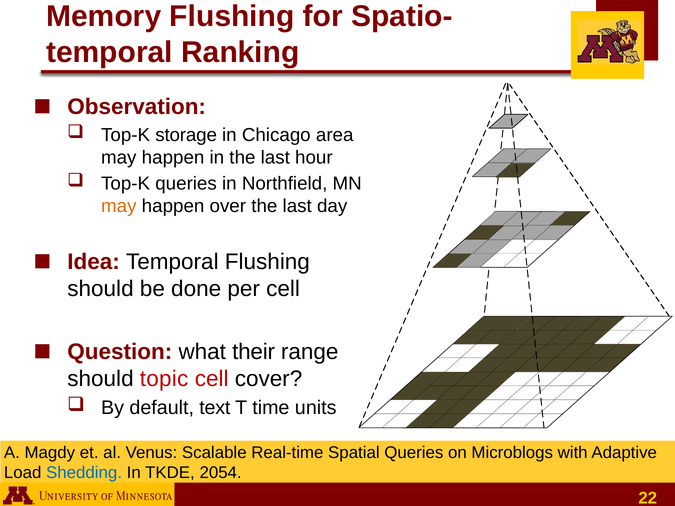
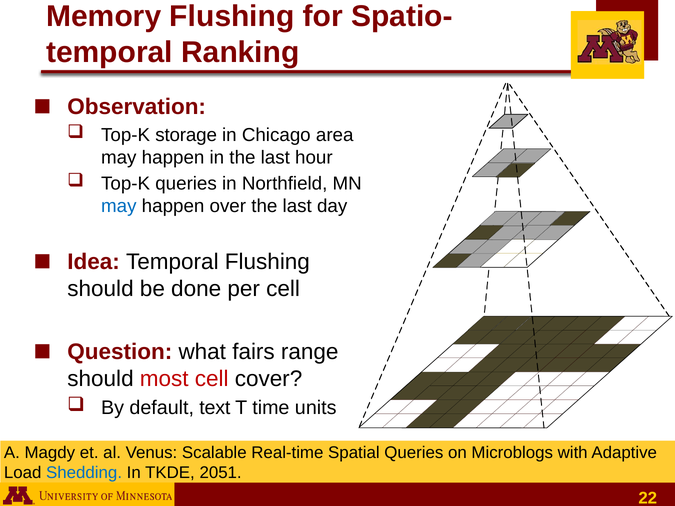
may at (119, 206) colour: orange -> blue
their: their -> fairs
topic: topic -> most
2054: 2054 -> 2051
